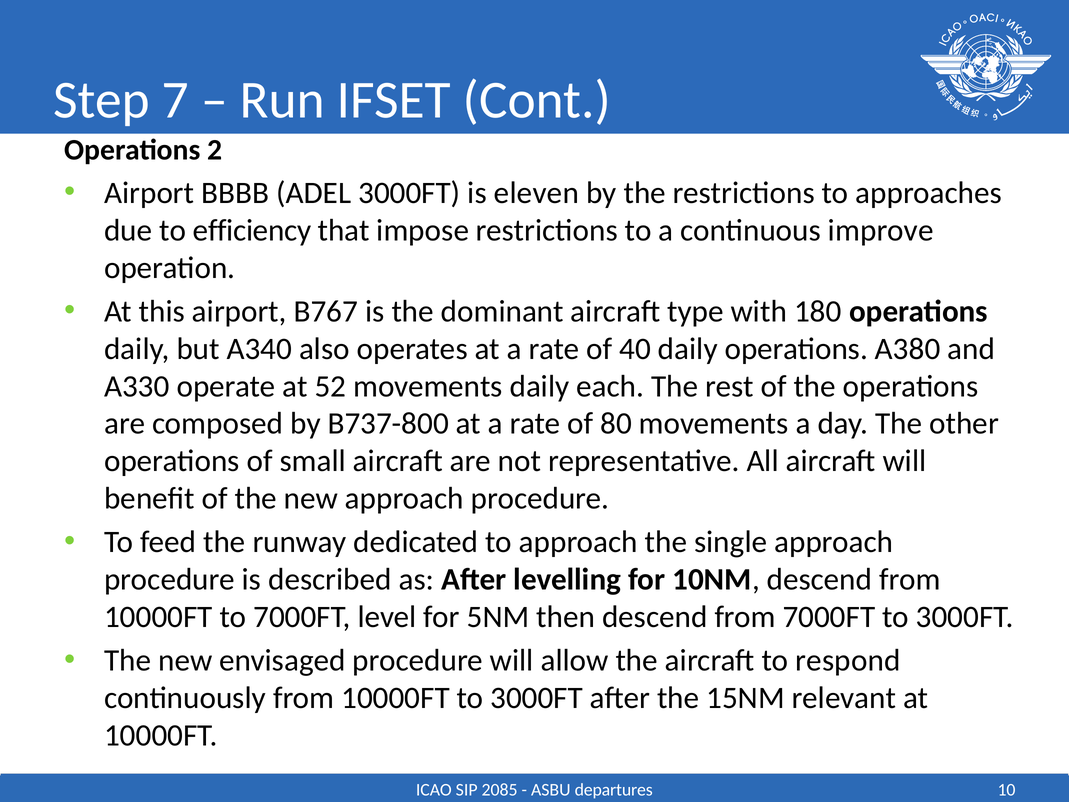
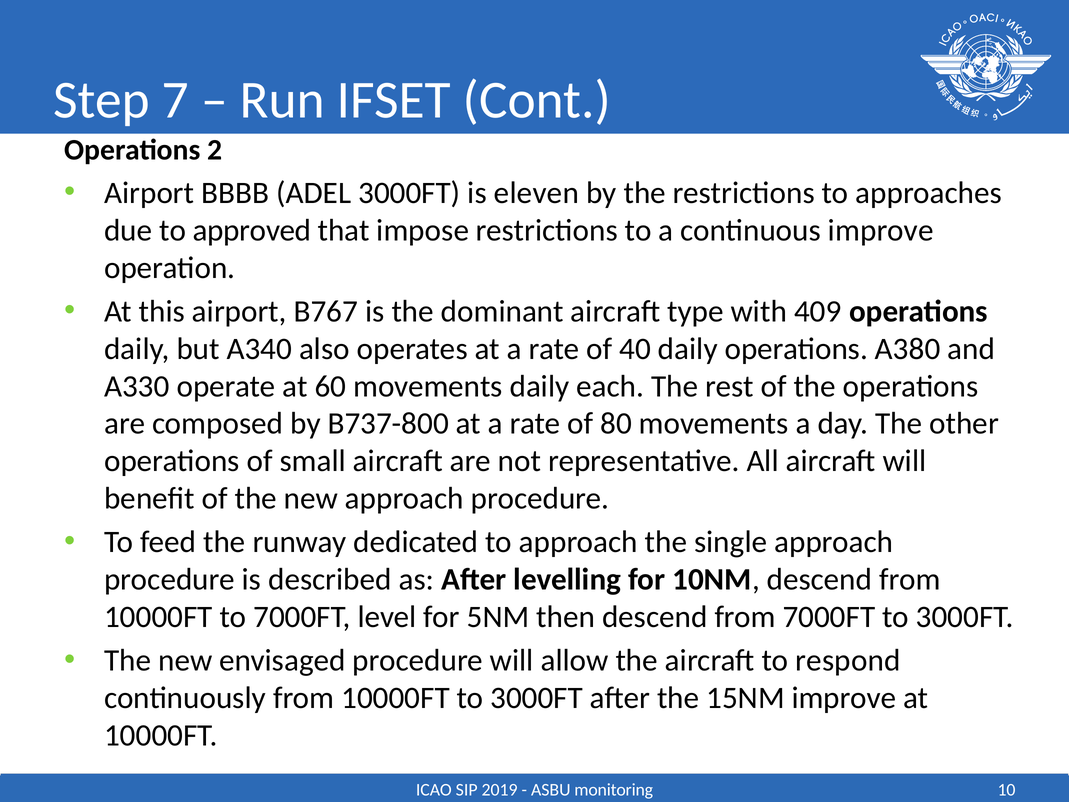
efficiency: efficiency -> approved
180: 180 -> 409
52: 52 -> 60
15NM relevant: relevant -> improve
2085: 2085 -> 2019
departures: departures -> monitoring
